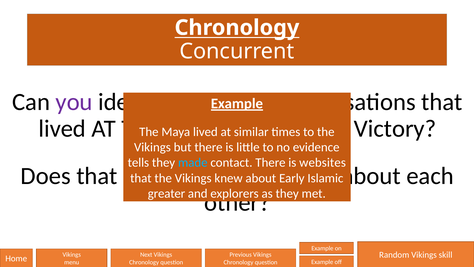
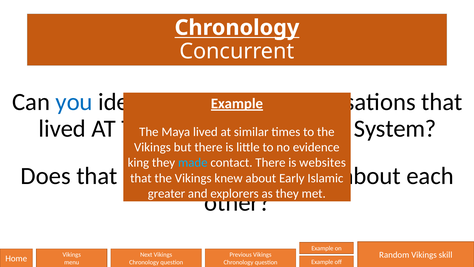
you colour: purple -> blue
Victory: Victory -> System
tells: tells -> king
